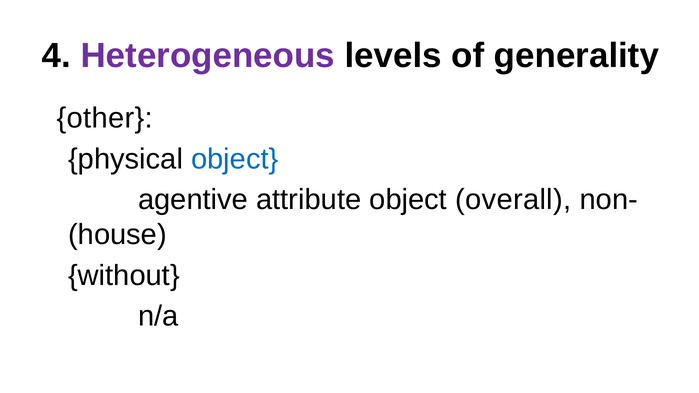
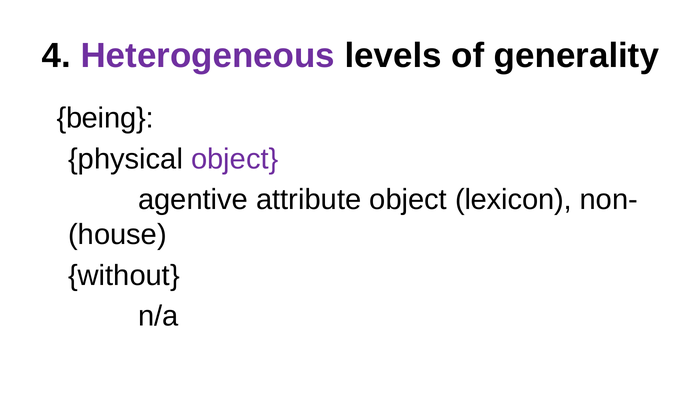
other: other -> being
object at (235, 159) colour: blue -> purple
overall: overall -> lexicon
